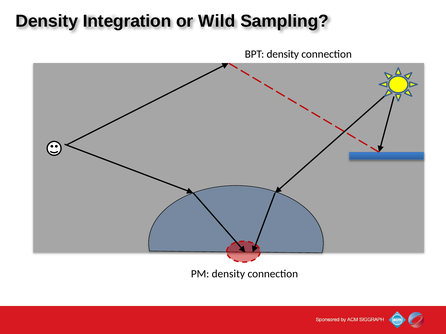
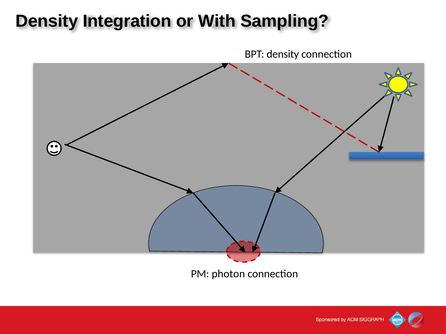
Wild: Wild -> With
PM density: density -> photon
